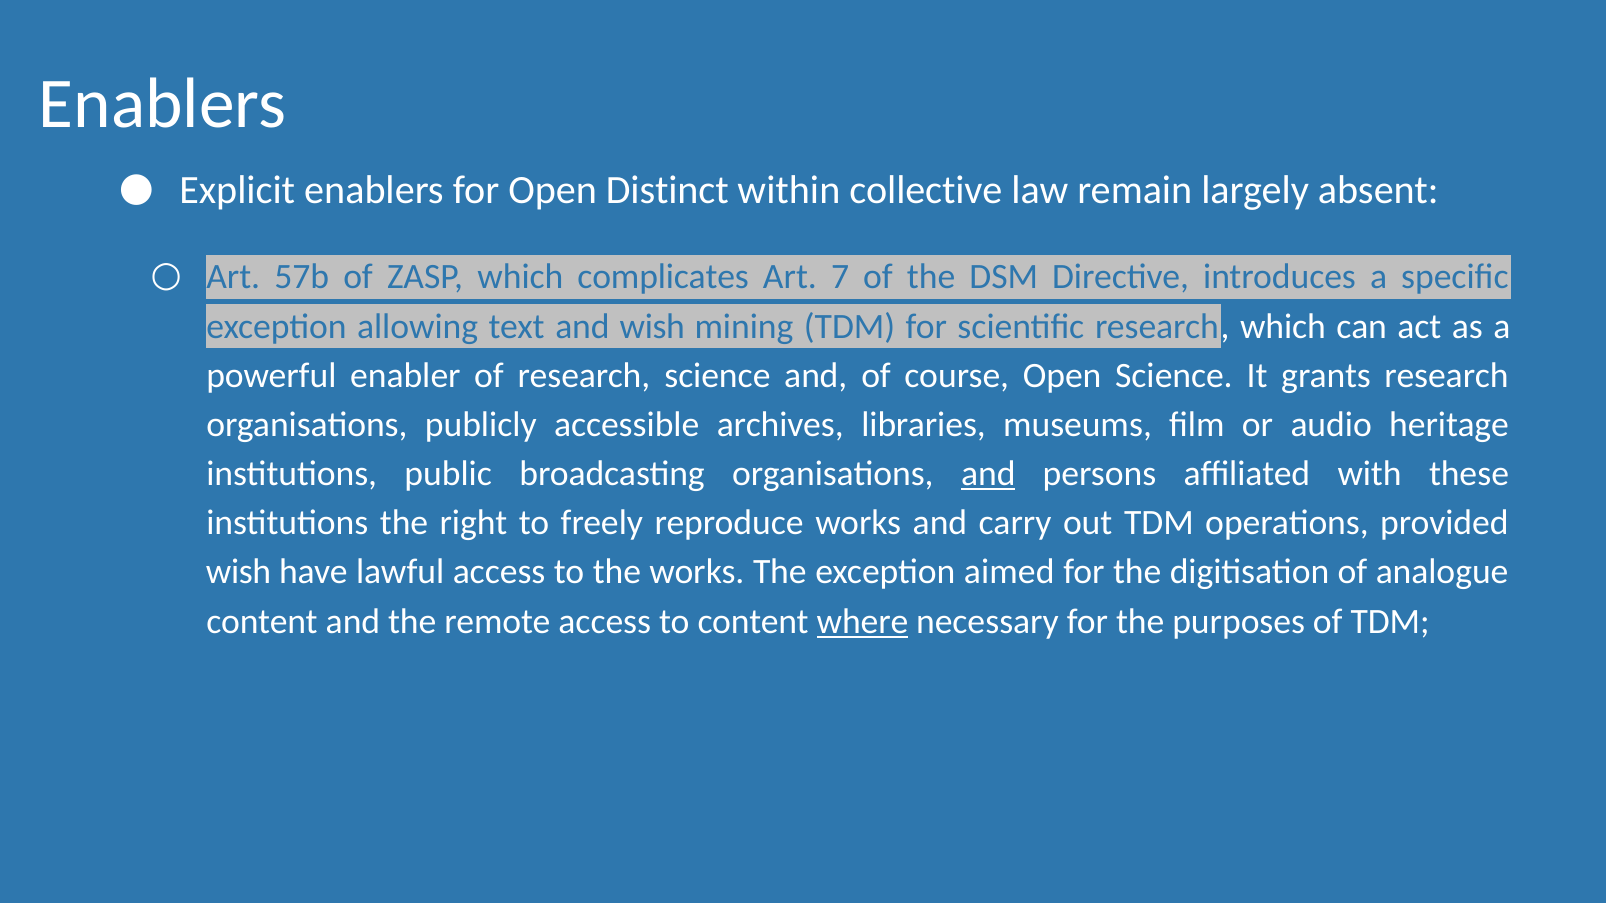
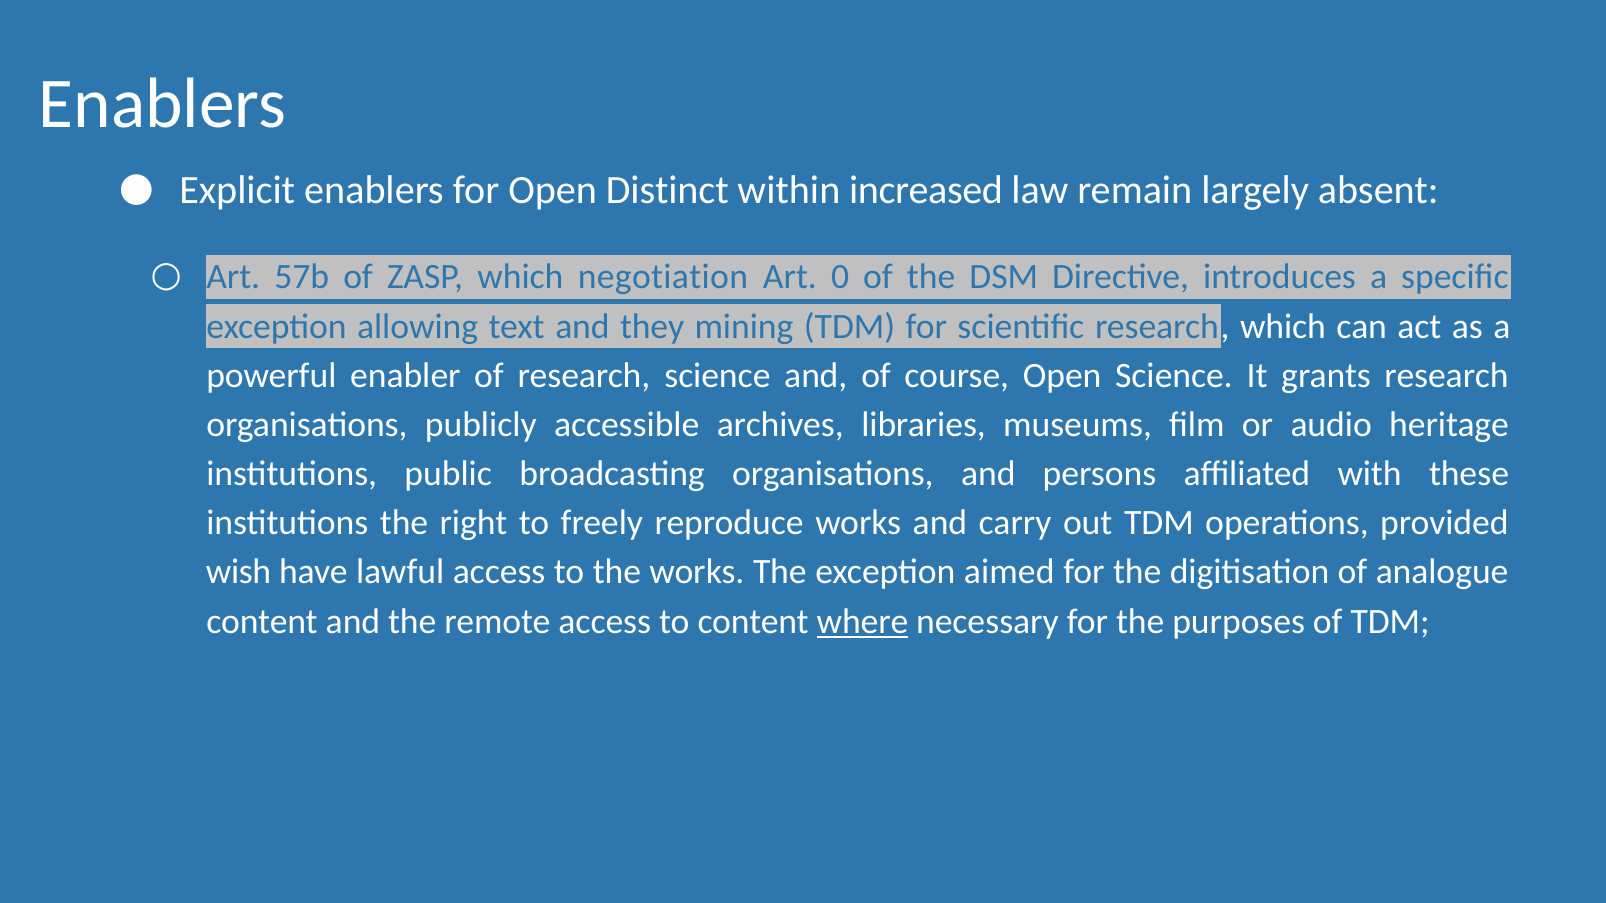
collective: collective -> increased
complicates: complicates -> negotiation
7: 7 -> 0
and wish: wish -> they
and at (988, 474) underline: present -> none
